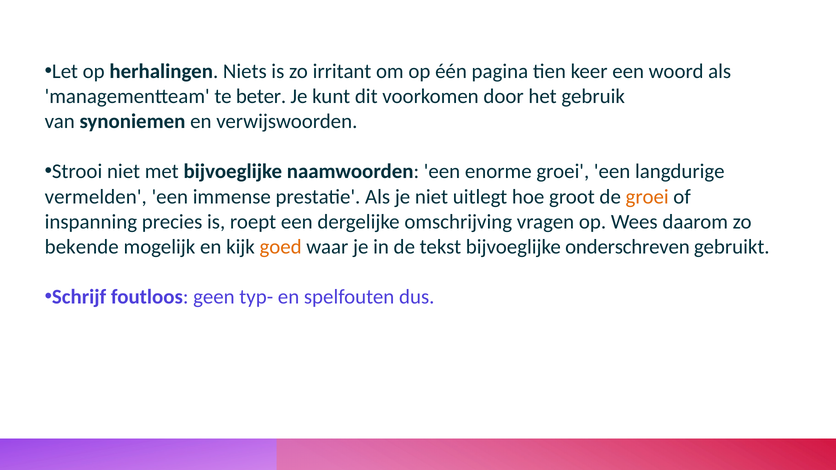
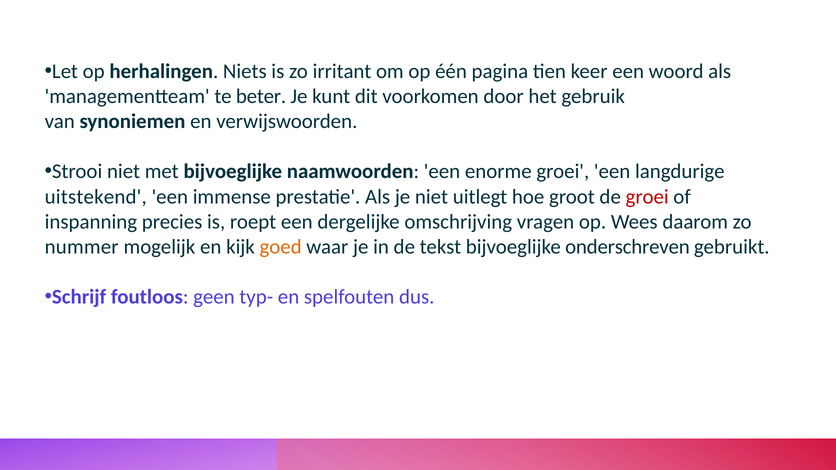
vermelden: vermelden -> uitstekend
groei at (647, 197) colour: orange -> red
bekende: bekende -> nummer
